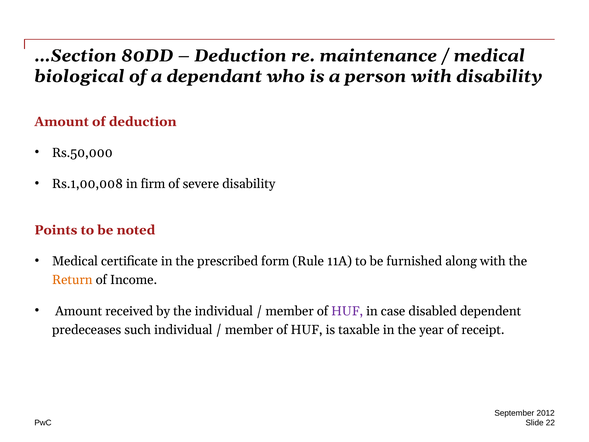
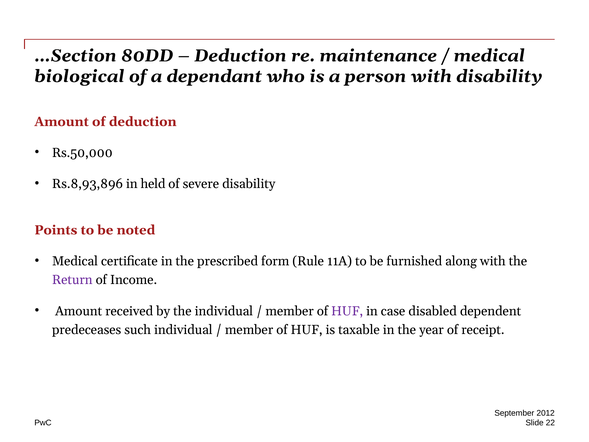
Rs.1,00,008: Rs.1,00,008 -> Rs.8,93,896
firm: firm -> held
Return colour: orange -> purple
